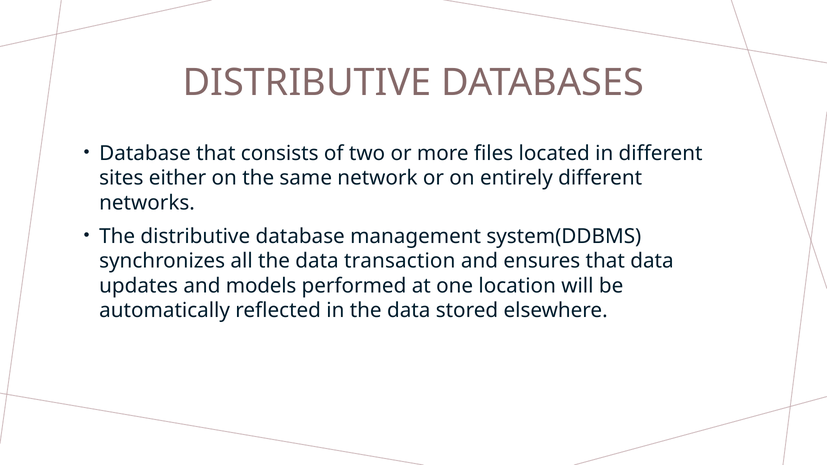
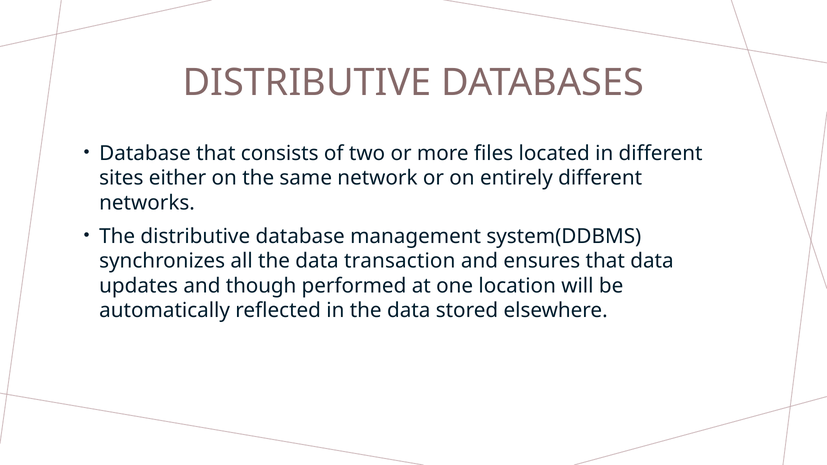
models: models -> though
